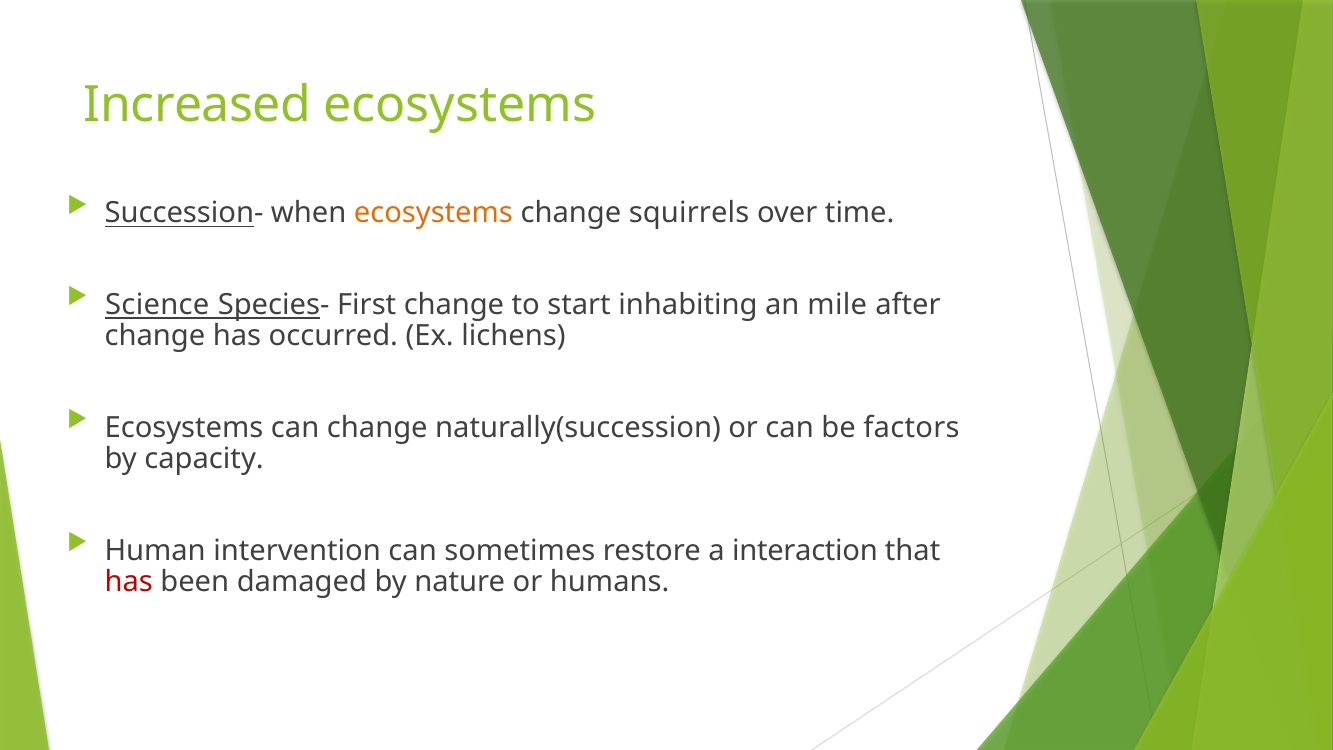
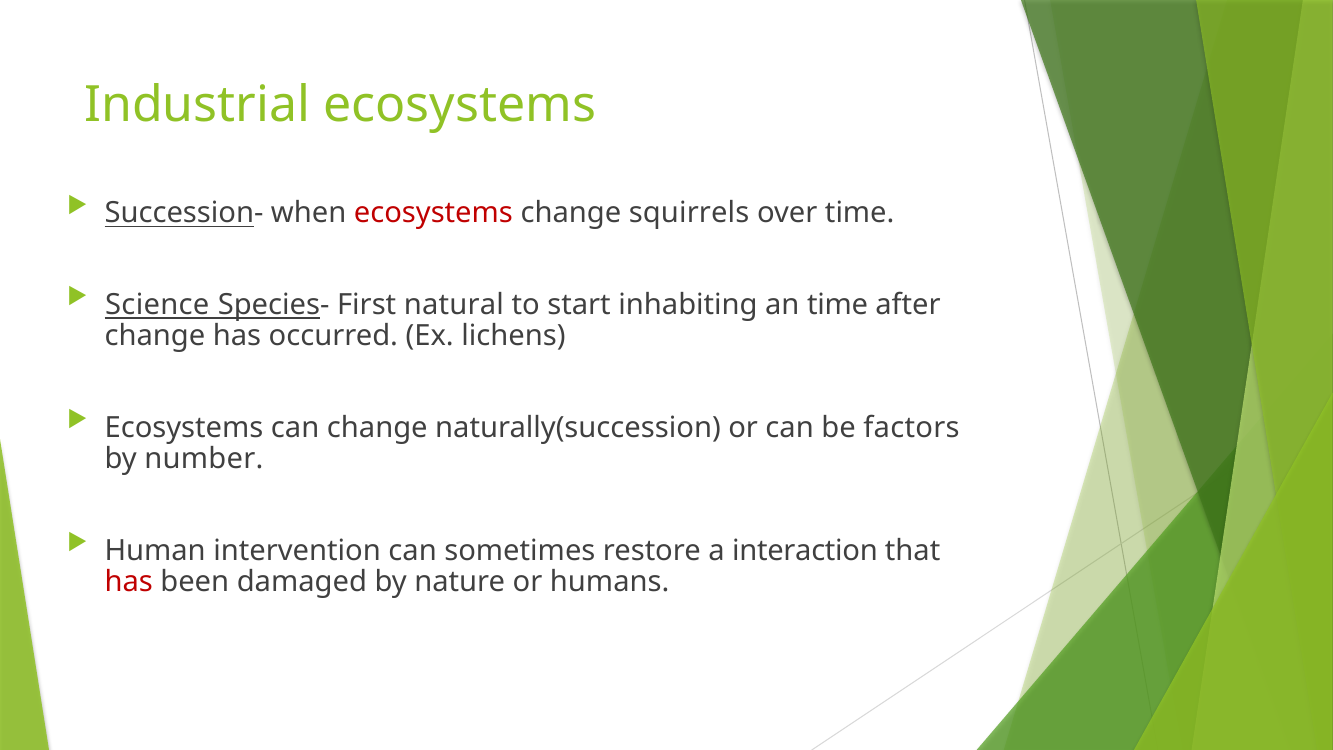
Increased: Increased -> Industrial
ecosystems at (433, 213) colour: orange -> red
First change: change -> natural
an mile: mile -> time
capacity: capacity -> number
